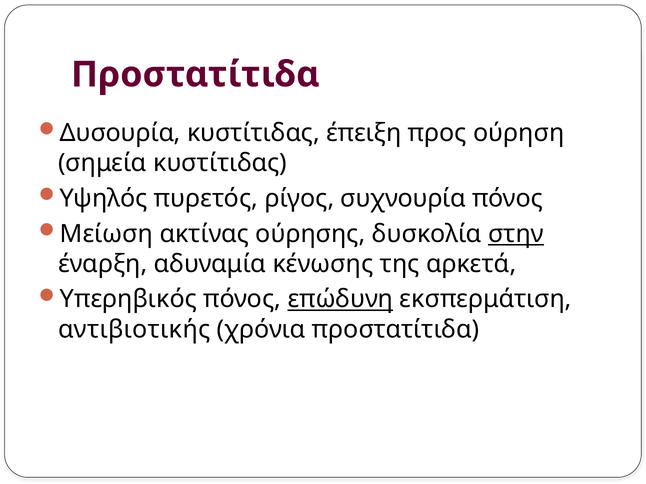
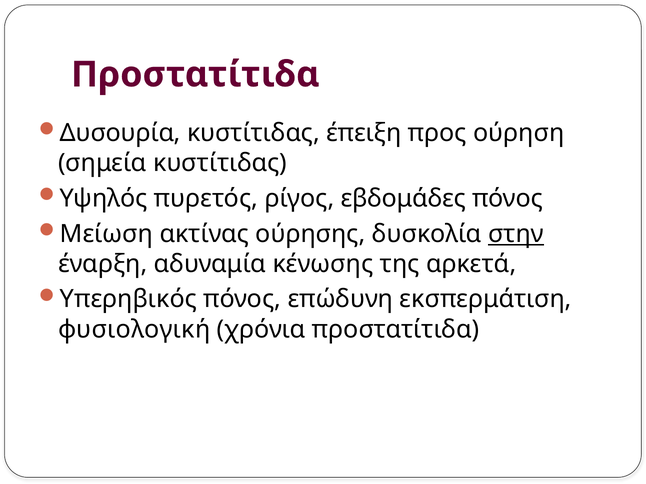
συχνουρία: συχνουρία -> εβδομάδες
επώδυνη underline: present -> none
αντιβιοτικής: αντιβιοτικής -> φυσιολογική
